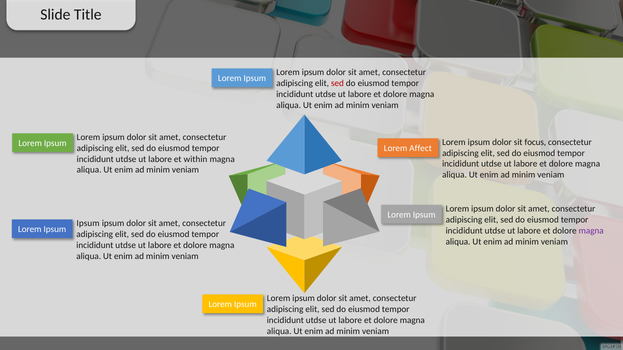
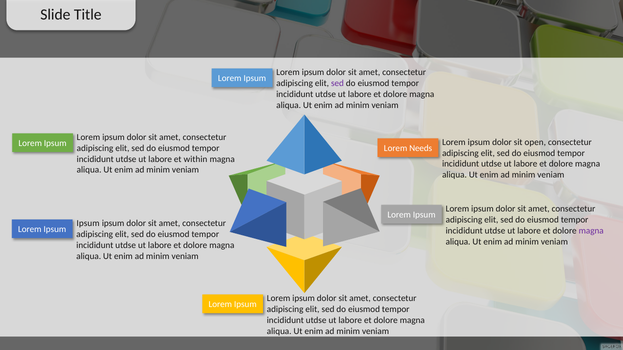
sed at (337, 83) colour: red -> purple
focus: focus -> open
Affect: Affect -> Needs
